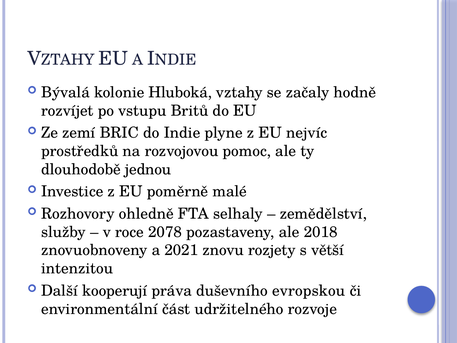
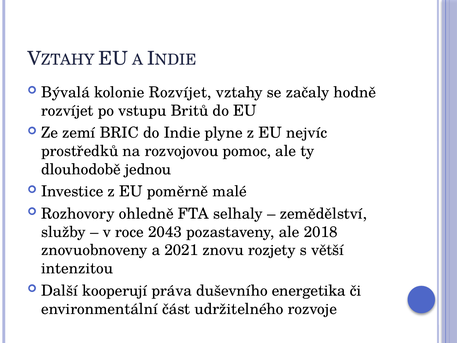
kolonie Hluboká: Hluboká -> Rozvíjet
2078: 2078 -> 2043
evropskou: evropskou -> energetika
